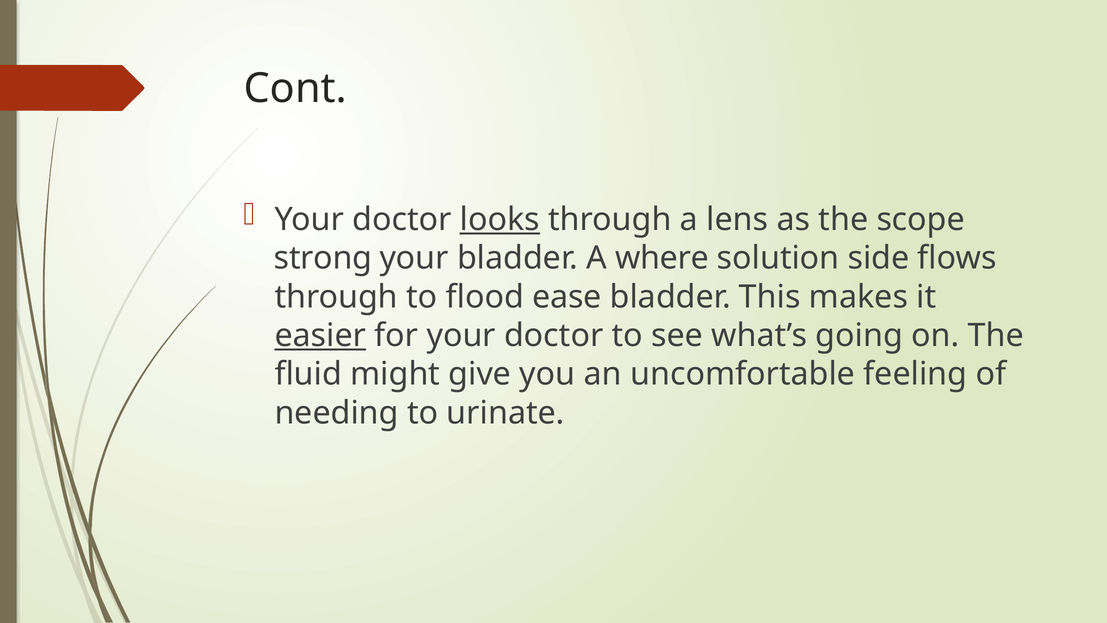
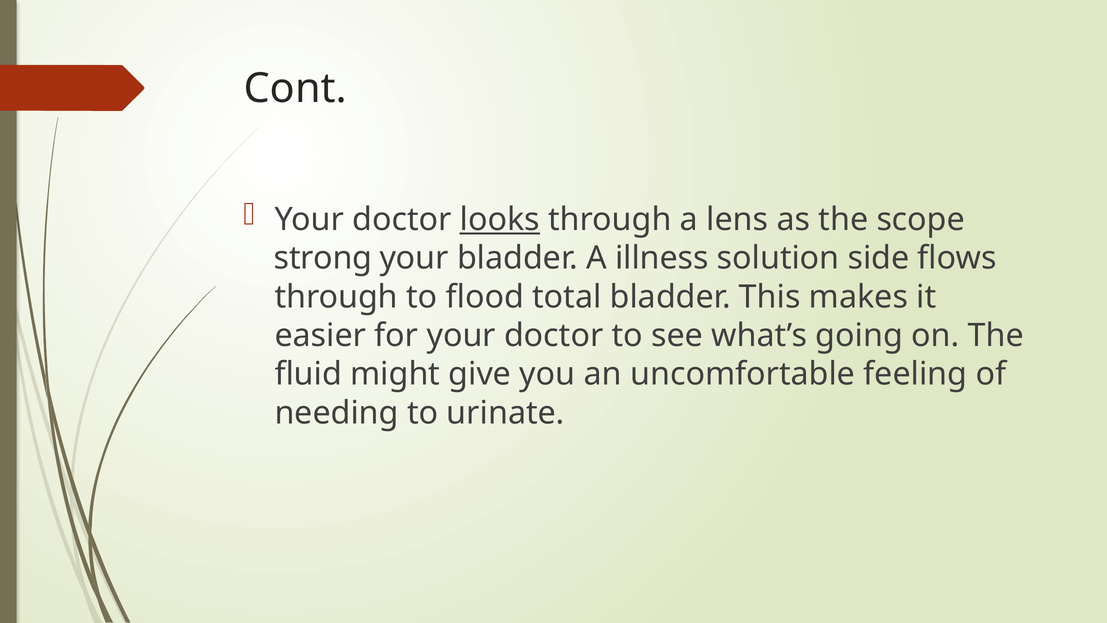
where: where -> illness
ease: ease -> total
easier underline: present -> none
